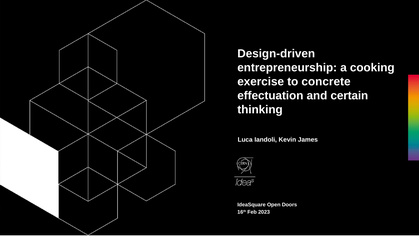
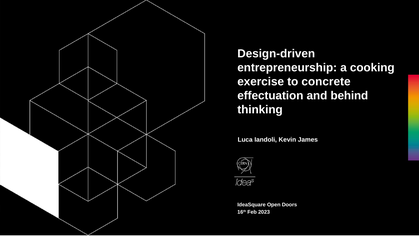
certain: certain -> behind
